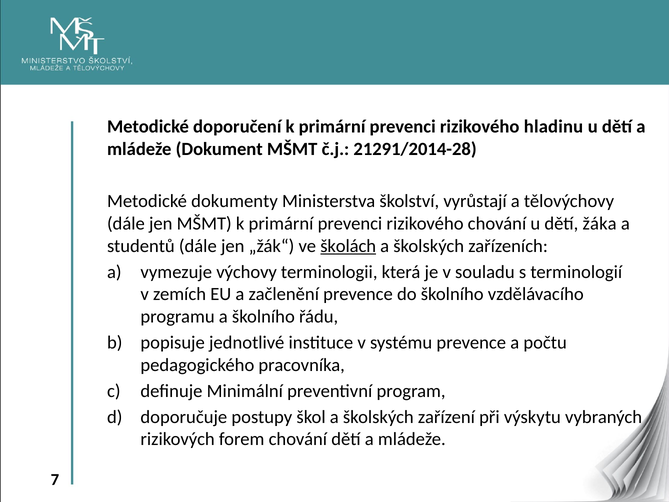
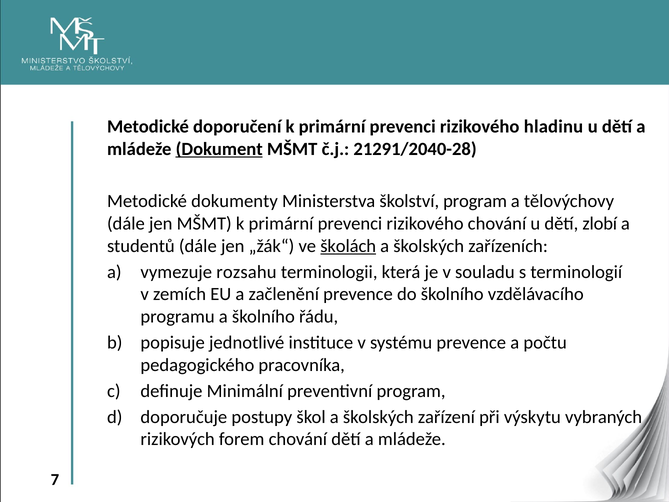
Dokument underline: none -> present
21291/2014-28: 21291/2014-28 -> 21291/2040-28
školství vyrůstají: vyrůstají -> program
žáka: žáka -> zlobí
výchovy: výchovy -> rozsahu
